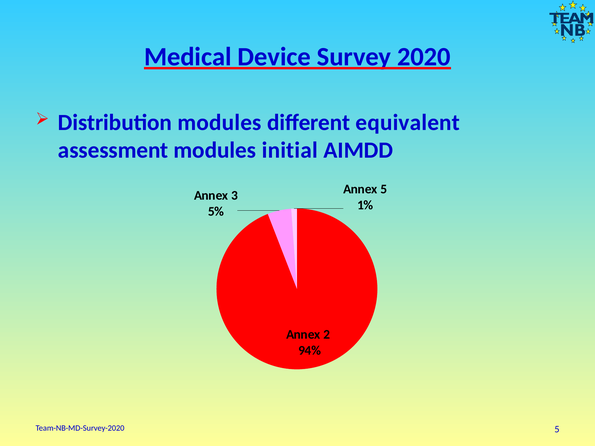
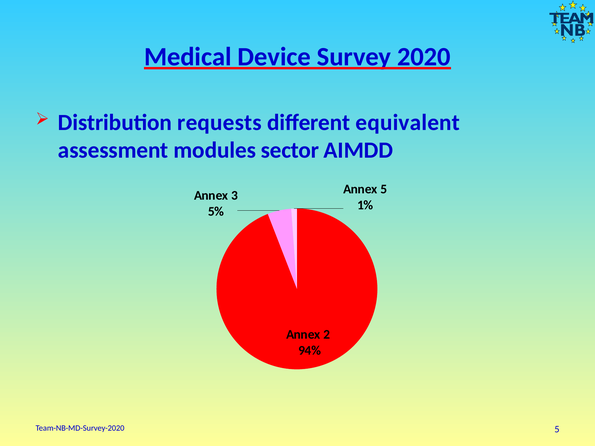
Distribution modules: modules -> requests
initial: initial -> sector
